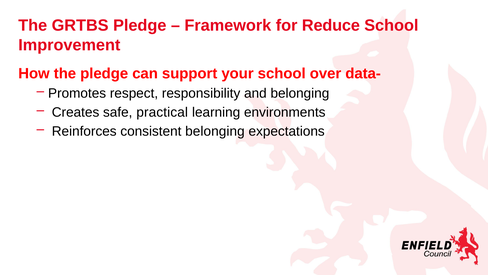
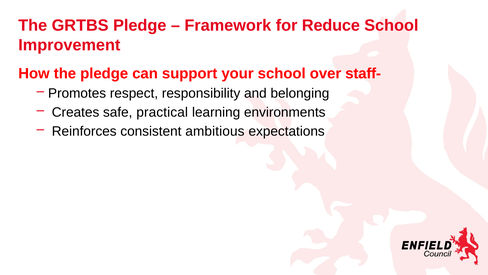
data-: data- -> staff-
consistent belonging: belonging -> ambitious
